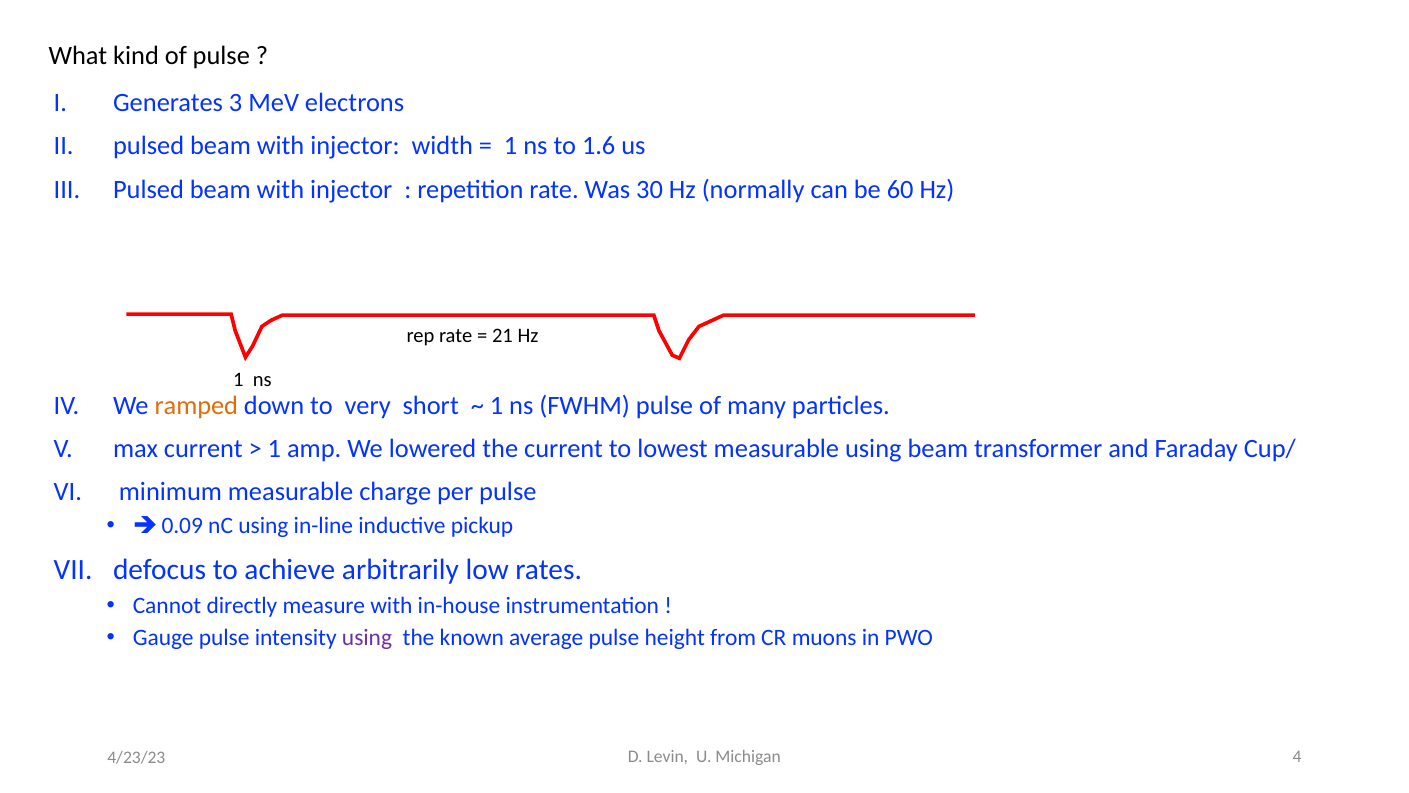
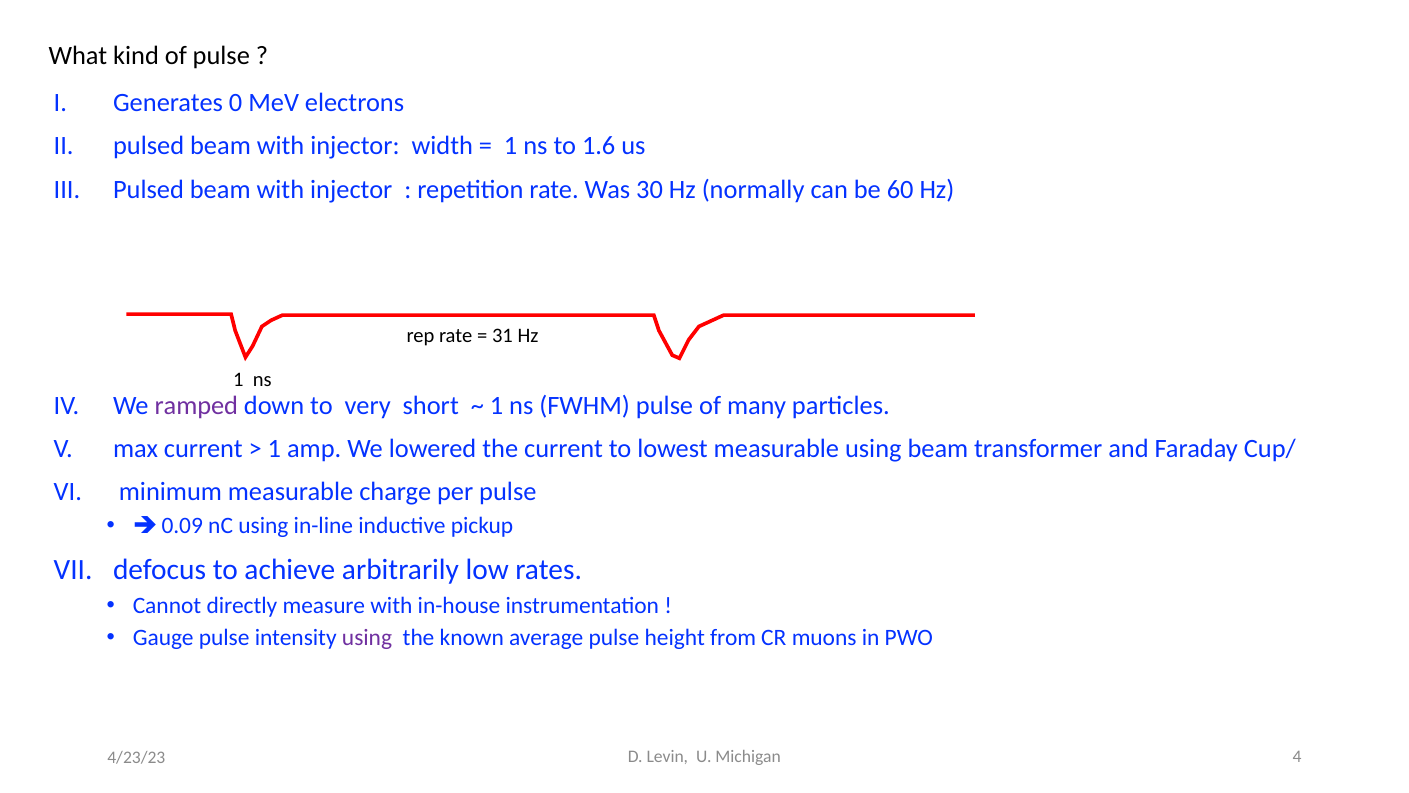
3: 3 -> 0
21: 21 -> 31
ramped colour: orange -> purple
